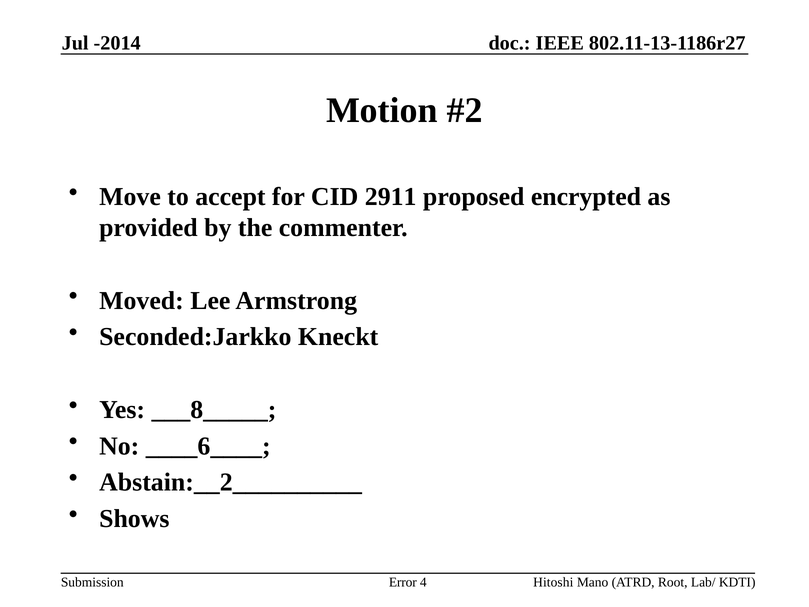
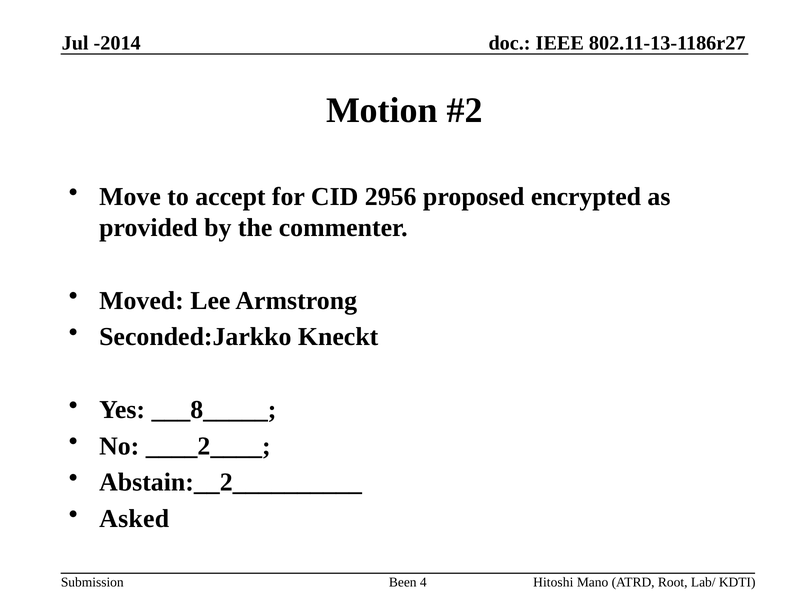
2911: 2911 -> 2956
____6____: ____6____ -> ____2____
Shows: Shows -> Asked
Error: Error -> Been
